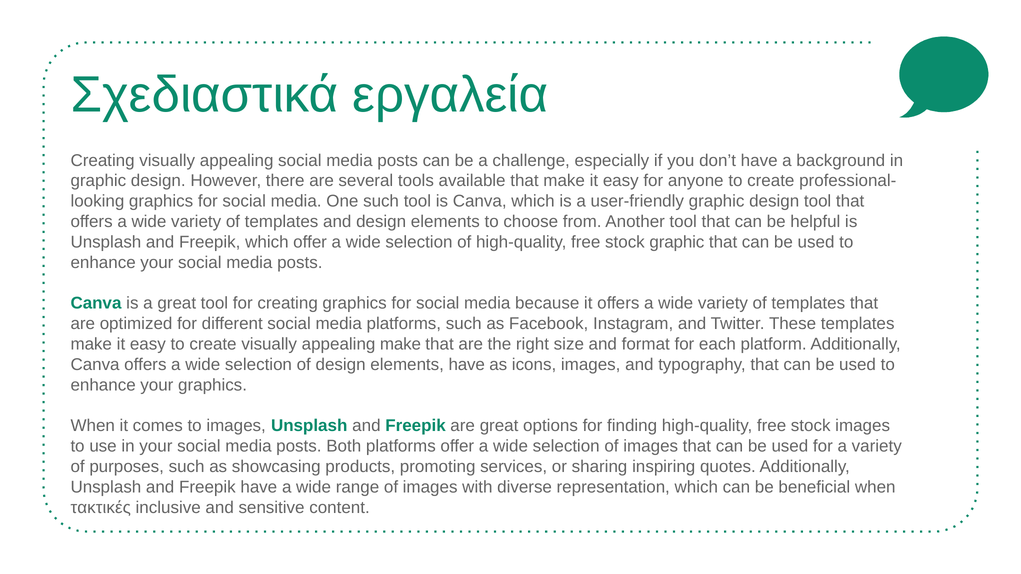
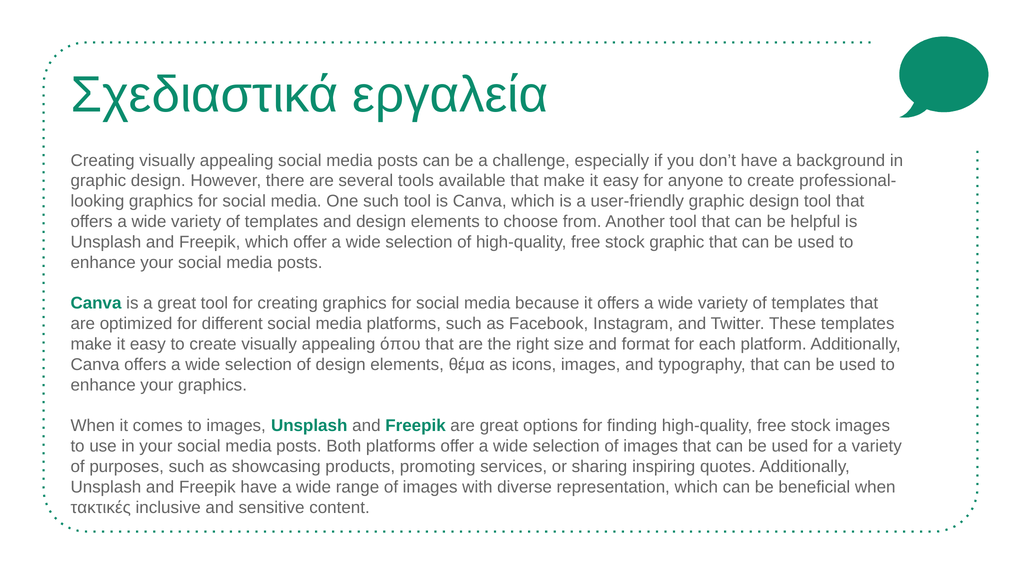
appealing make: make -> όπου
elements have: have -> θέμα
